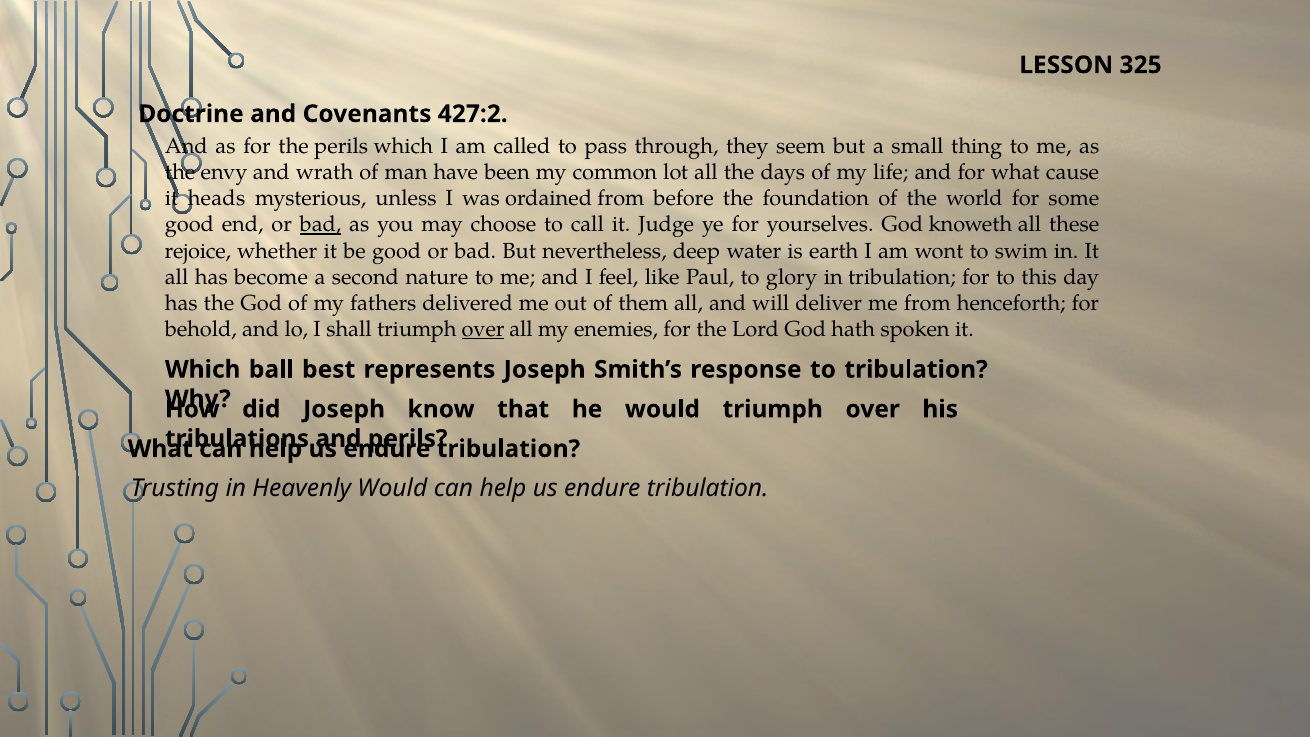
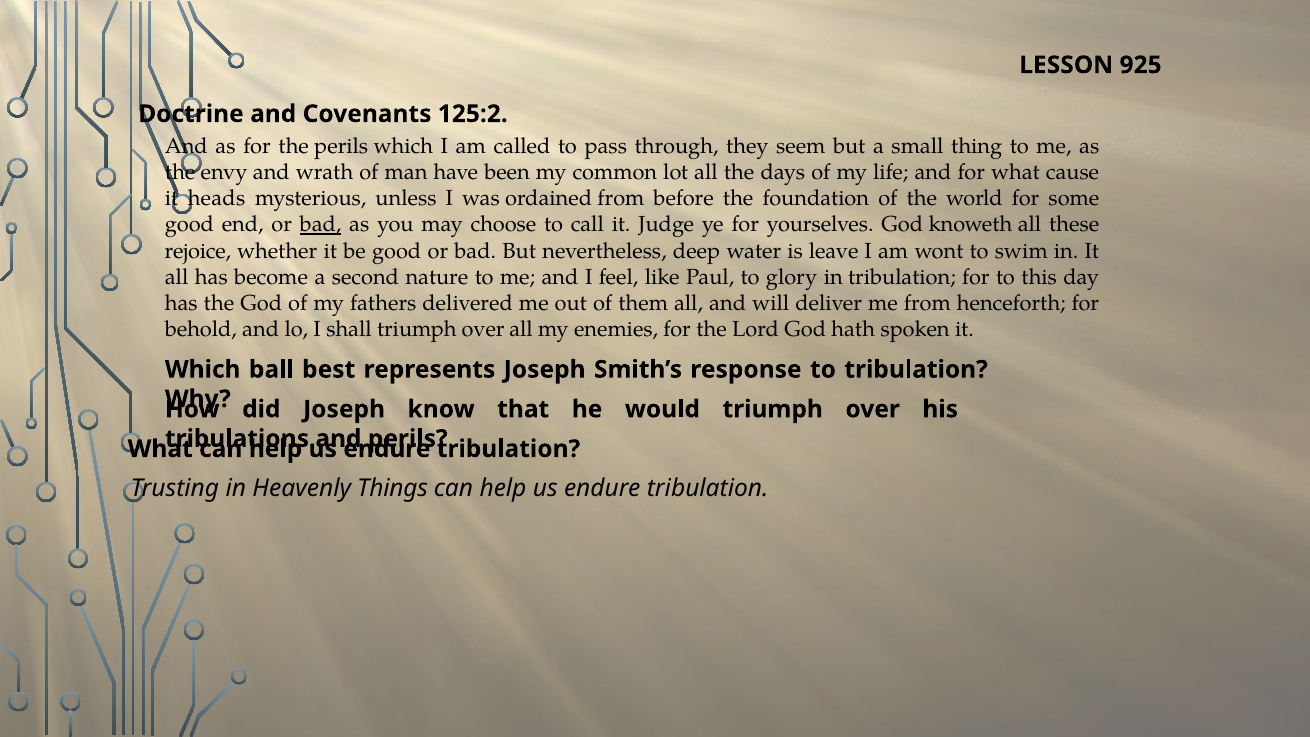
325: 325 -> 925
427:2: 427:2 -> 125:2
earth: earth -> leave
over at (483, 329) underline: present -> none
Heavenly Would: Would -> Things
